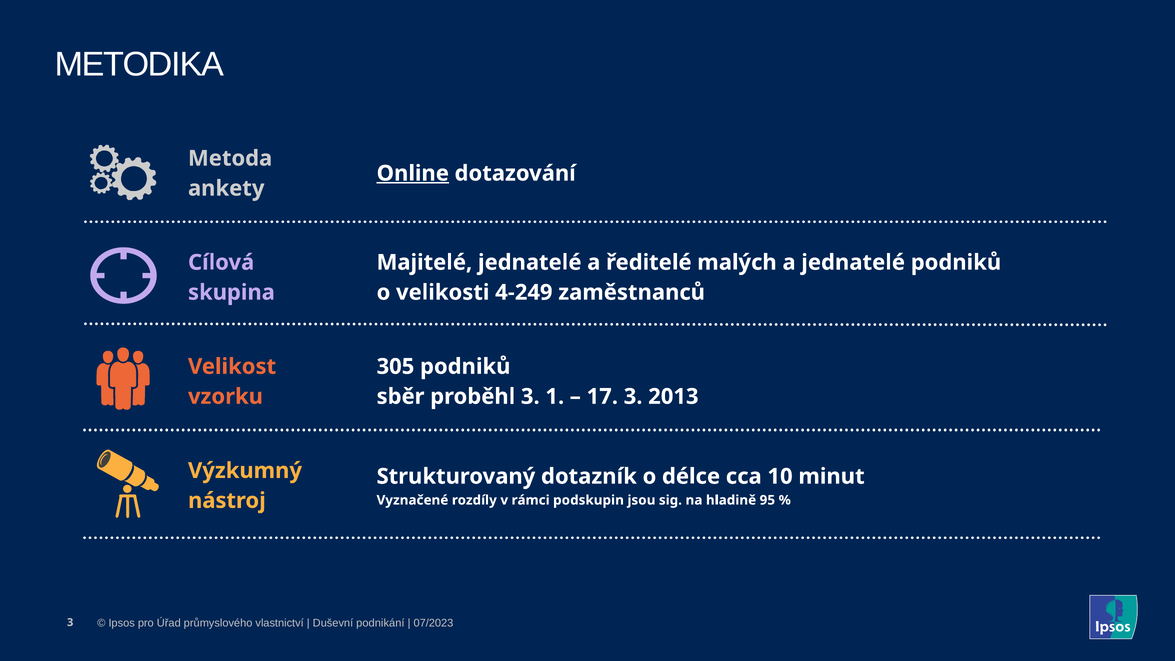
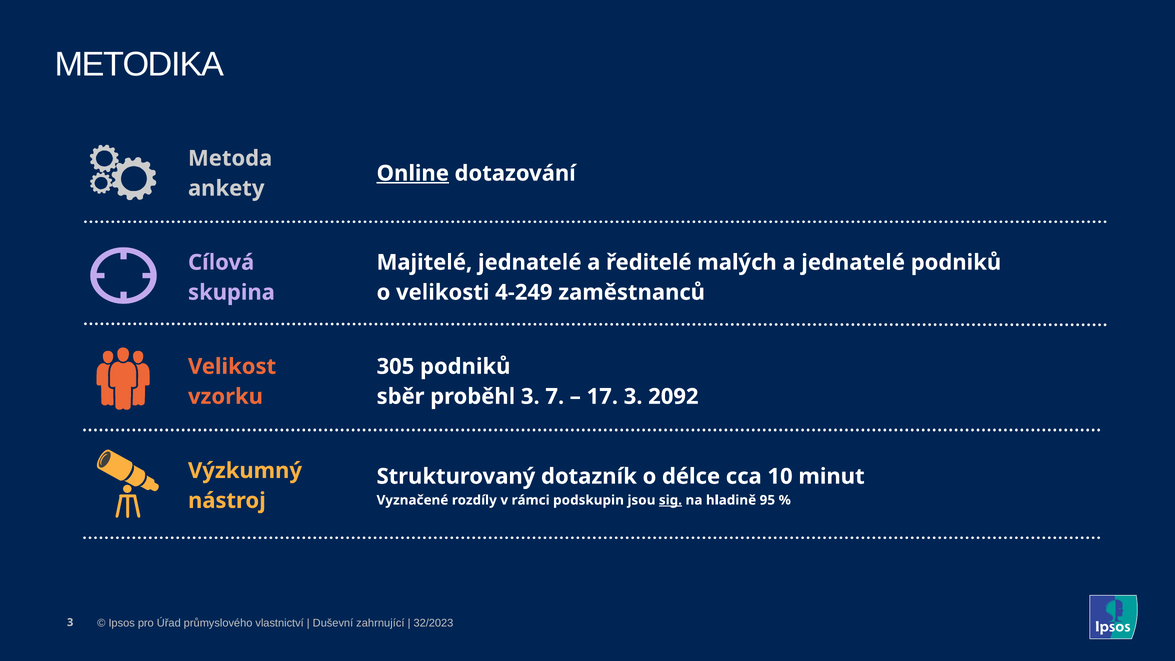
1: 1 -> 7
2013: 2013 -> 2092
sig underline: none -> present
podnikání: podnikání -> zahrnující
07/2023: 07/2023 -> 32/2023
